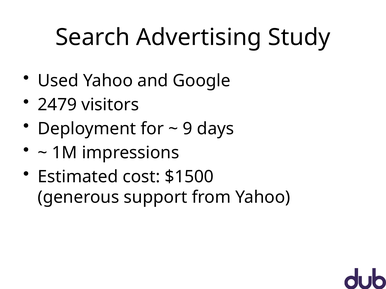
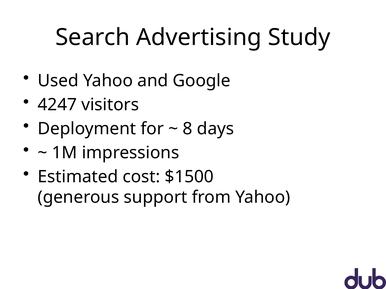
2479: 2479 -> 4247
9: 9 -> 8
